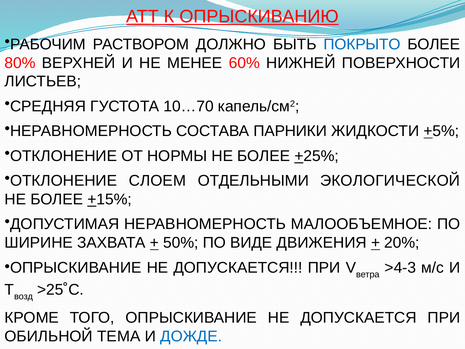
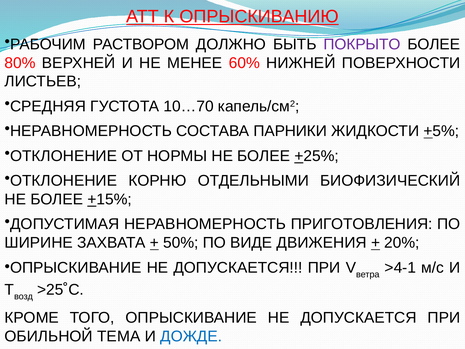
ПОКРЫТО colour: blue -> purple
СЛОЕМ: СЛОЕМ -> КОРНЮ
ЭКОЛОГИЧЕСКОЙ: ЭКОЛОГИЧЕСКОЙ -> БИОФИЗИЧЕСКИЙ
МАЛООБЪЕМНОЕ: МАЛООБЪЕМНОЕ -> ПРИГОТОВЛЕНИЯ
>4-3: >4-3 -> >4-1
